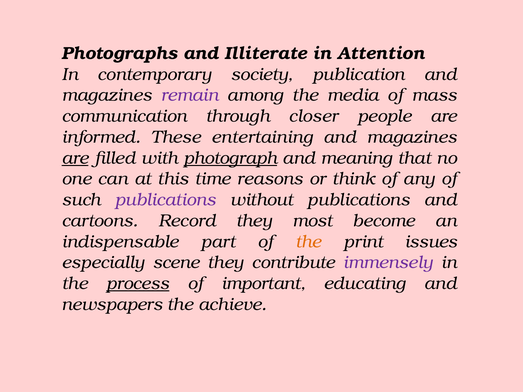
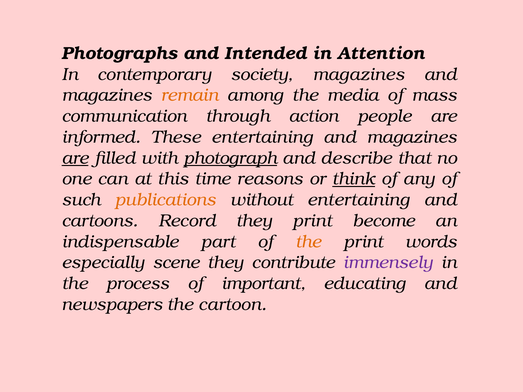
Illiterate: Illiterate -> Intended
society publication: publication -> magazines
remain colour: purple -> orange
closer: closer -> action
meaning: meaning -> describe
think underline: none -> present
publications at (165, 200) colour: purple -> orange
without publications: publications -> entertaining
they most: most -> print
issues: issues -> words
process underline: present -> none
achieve: achieve -> cartoon
